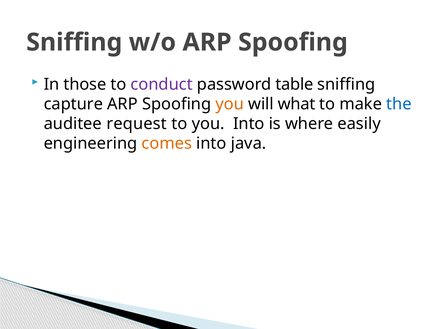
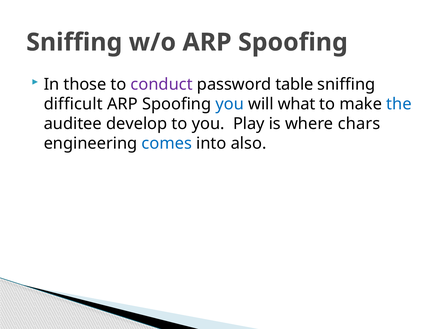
capture: capture -> difficult
you at (230, 104) colour: orange -> blue
request: request -> develop
you Into: Into -> Play
easily: easily -> chars
comes colour: orange -> blue
java: java -> also
